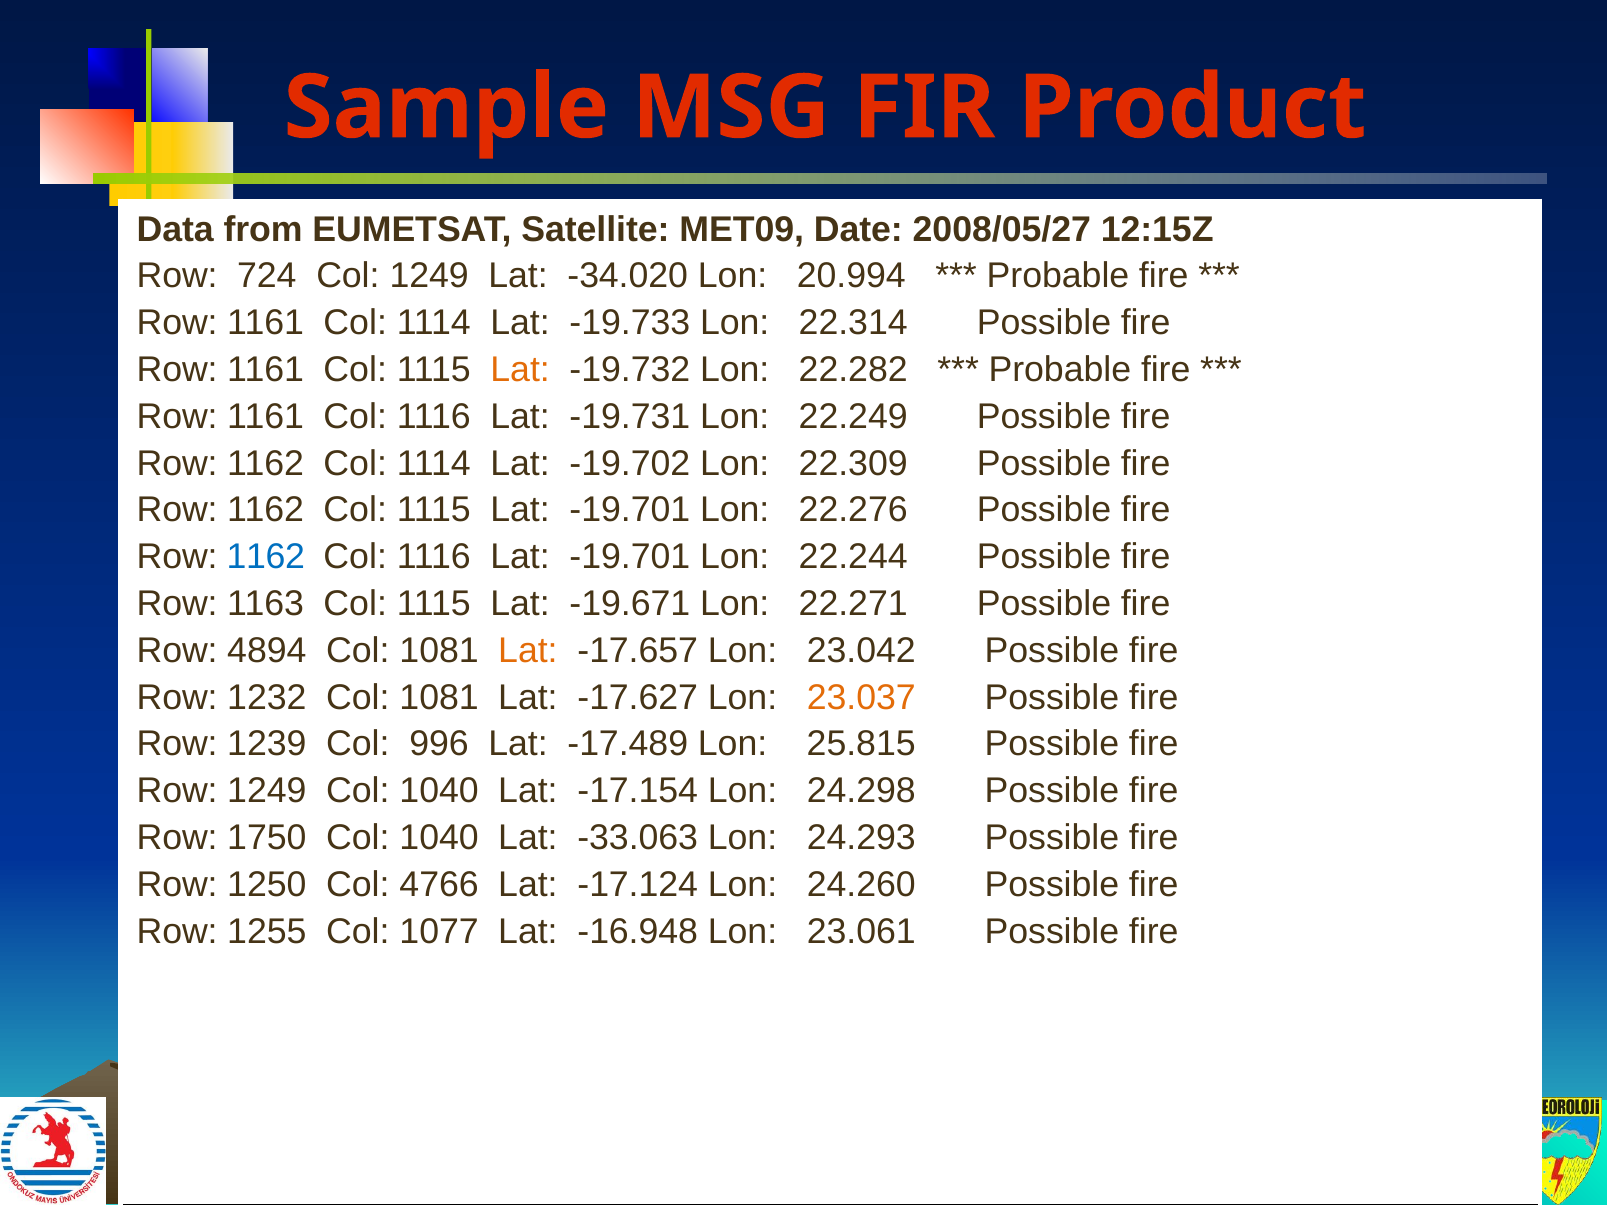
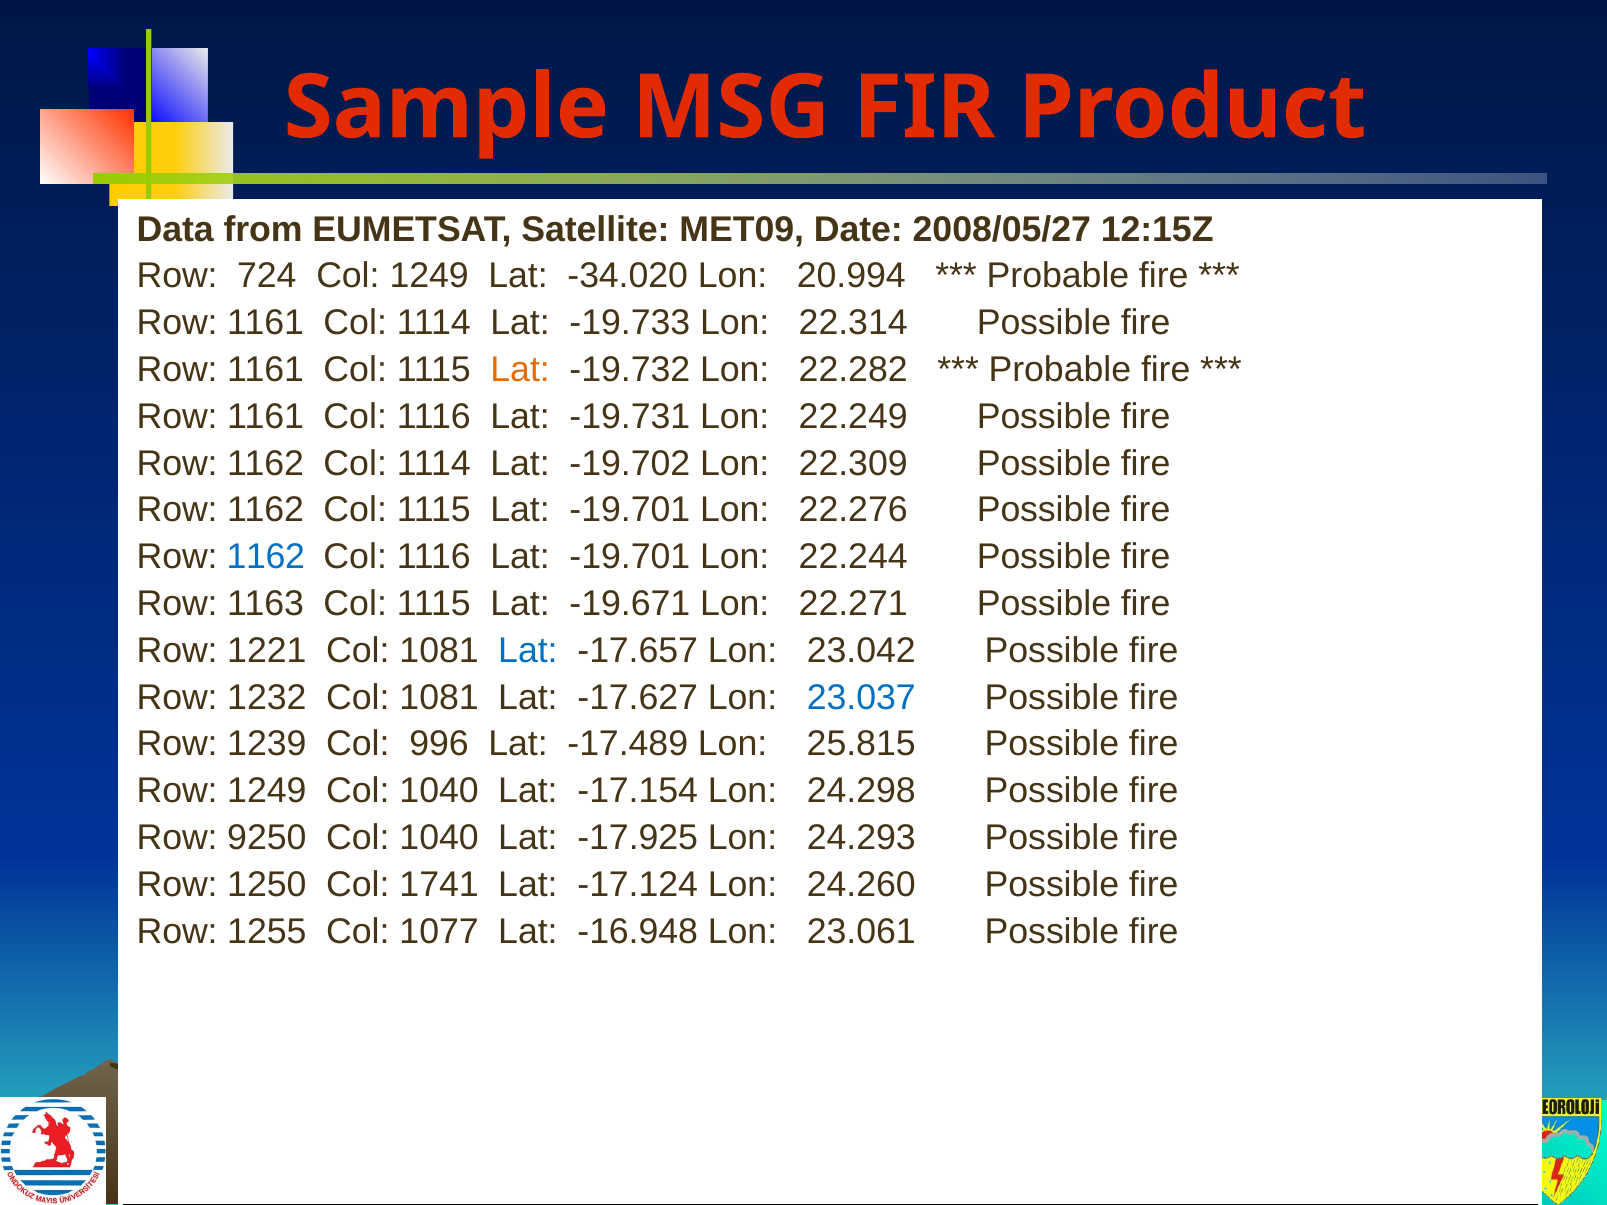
4894: 4894 -> 1221
Lat at (528, 651) colour: orange -> blue
23.037 colour: orange -> blue
1750: 1750 -> 9250
-33.063: -33.063 -> -17.925
4766: 4766 -> 1741
